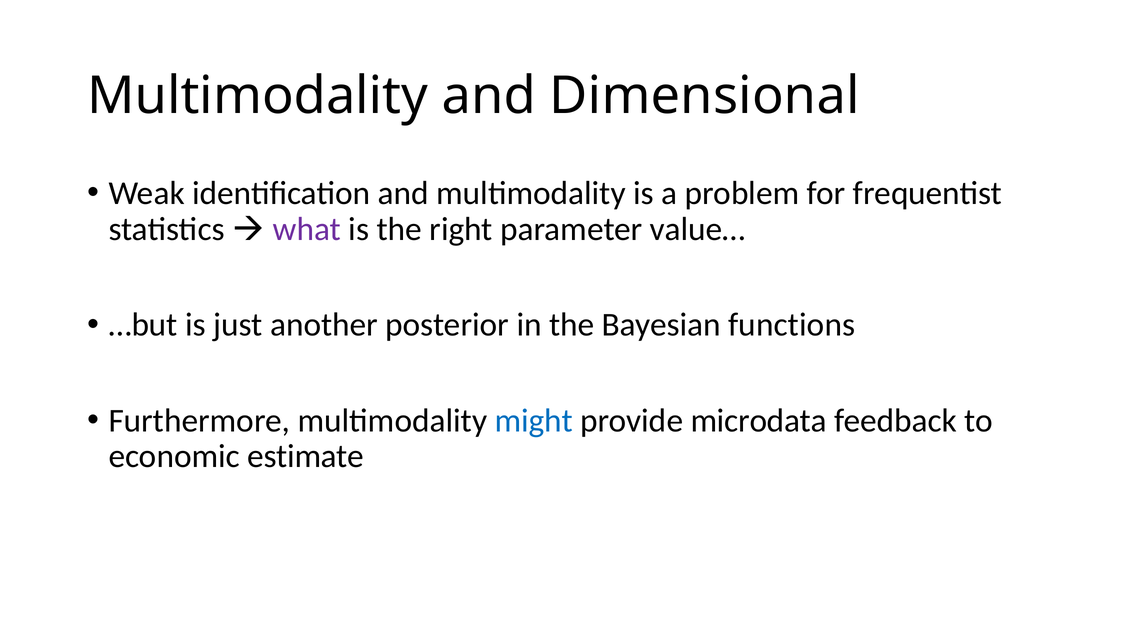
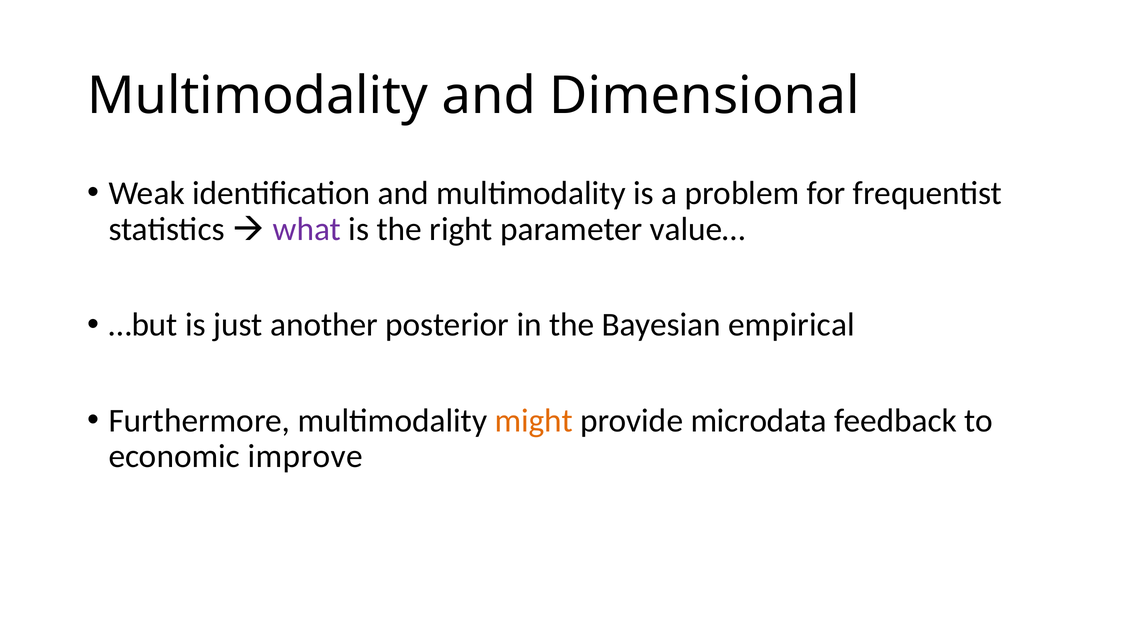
functions: functions -> empirical
might colour: blue -> orange
estimate: estimate -> improve
